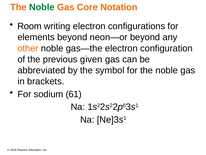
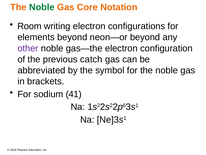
other colour: orange -> purple
given: given -> catch
61: 61 -> 41
